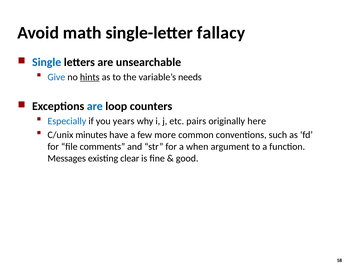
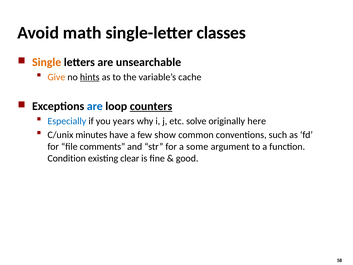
fallacy: fallacy -> classes
Single colour: blue -> orange
Give colour: blue -> orange
needs: needs -> cache
counters underline: none -> present
pairs: pairs -> solve
more: more -> show
when: when -> some
Messages: Messages -> Condition
